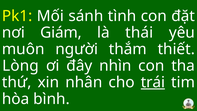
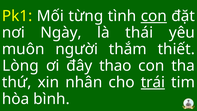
sánh: sánh -> từng
con at (154, 16) underline: none -> present
Giám: Giám -> Ngày
nhìn: nhìn -> thao
